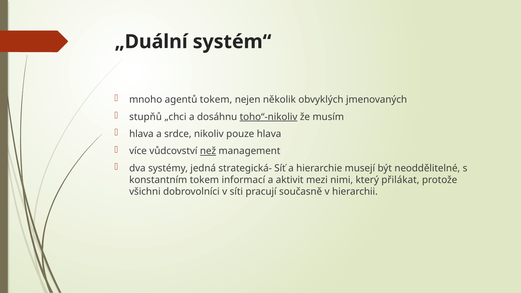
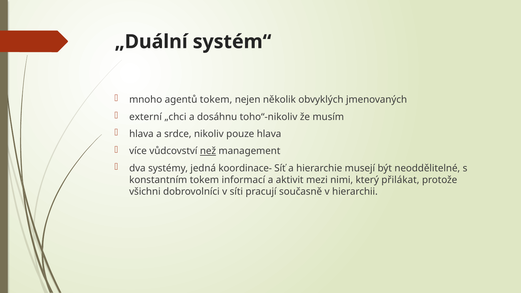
stupňů: stupňů -> externí
toho“-nikoliv underline: present -> none
strategická-: strategická- -> koordinace-
